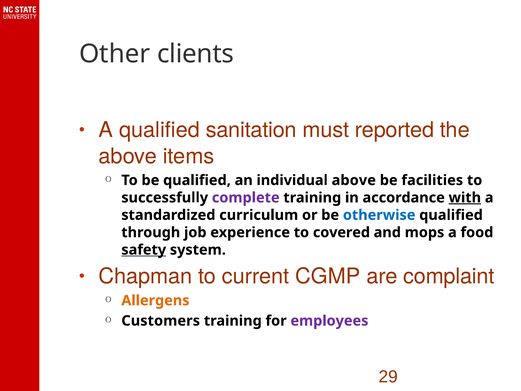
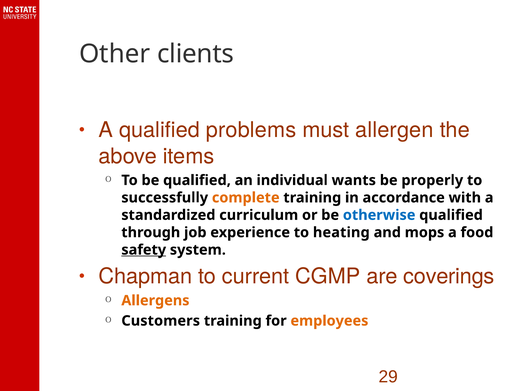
sanitation: sanitation -> problems
reported: reported -> allergen
individual above: above -> wants
facilities: facilities -> properly
complete colour: purple -> orange
with underline: present -> none
covered: covered -> heating
complaint: complaint -> coverings
employees colour: purple -> orange
